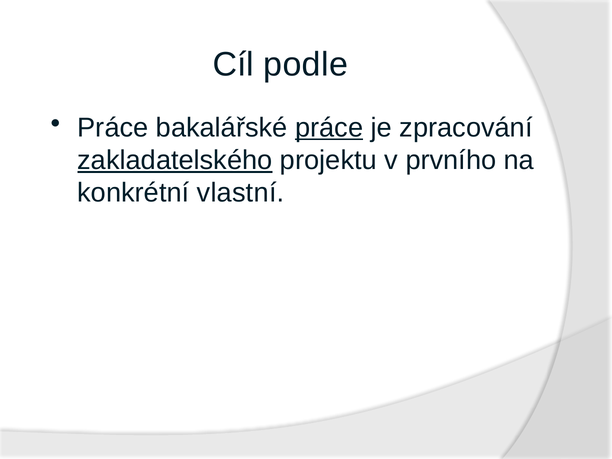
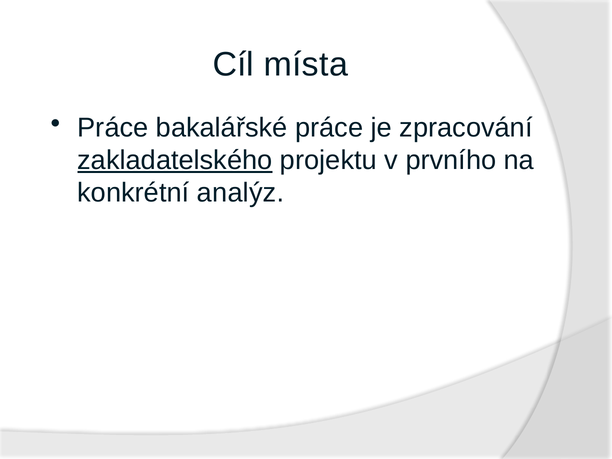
podle: podle -> místa
práce at (329, 128) underline: present -> none
vlastní: vlastní -> analýz
